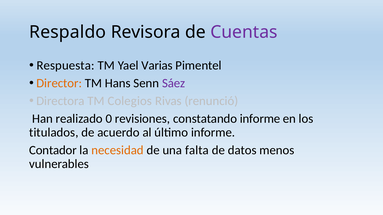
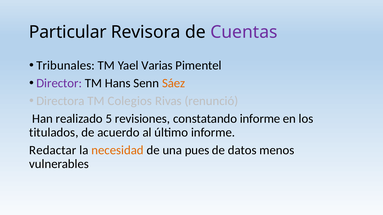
Respaldo: Respaldo -> Particular
Respuesta: Respuesta -> Tribunales
Director colour: orange -> purple
Sáez colour: purple -> orange
0: 0 -> 5
Contador: Contador -> Redactar
falta: falta -> pues
